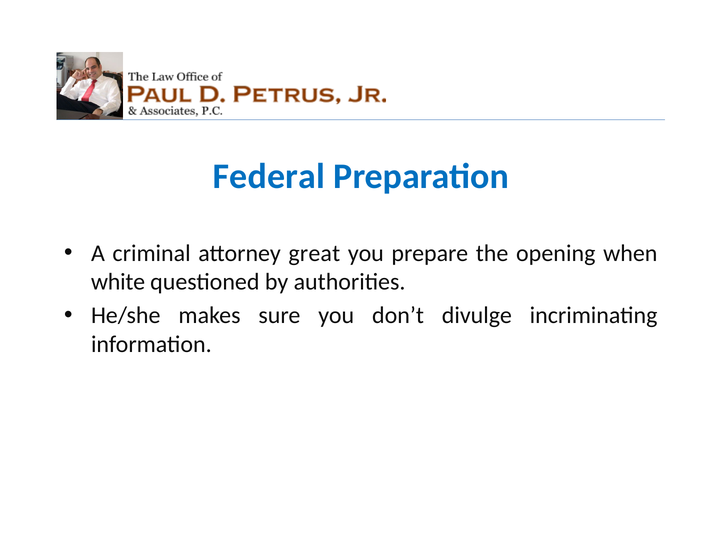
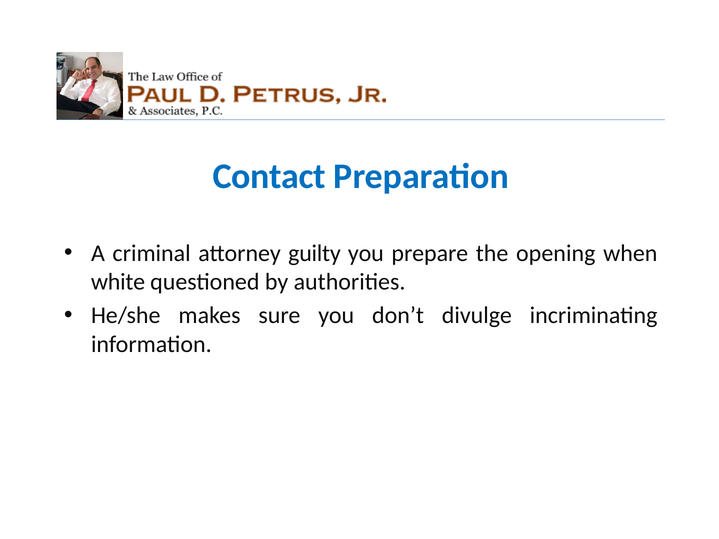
Federal: Federal -> Contact
great: great -> guilty
